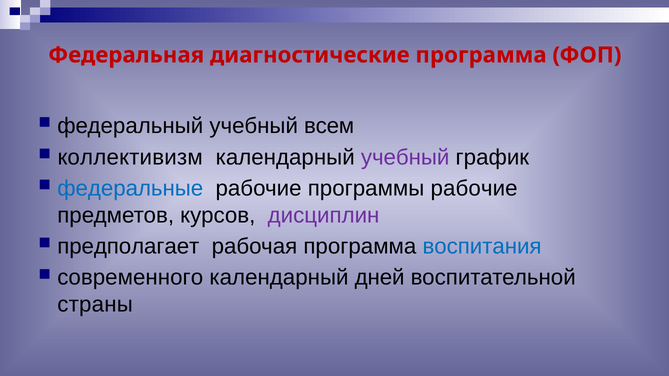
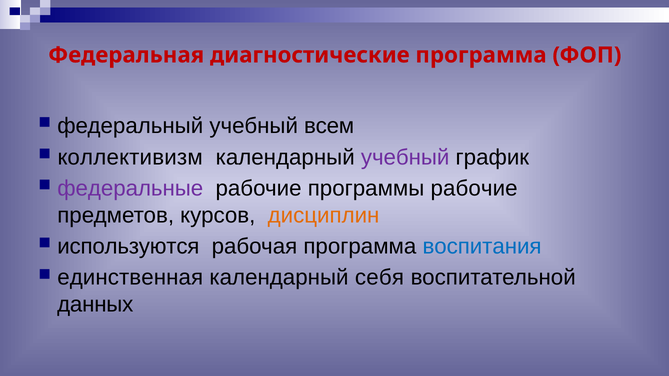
федеральные colour: blue -> purple
дисциплин colour: purple -> orange
предполагает: предполагает -> используются
современного: современного -> единственная
дней: дней -> себя
страны: страны -> данных
